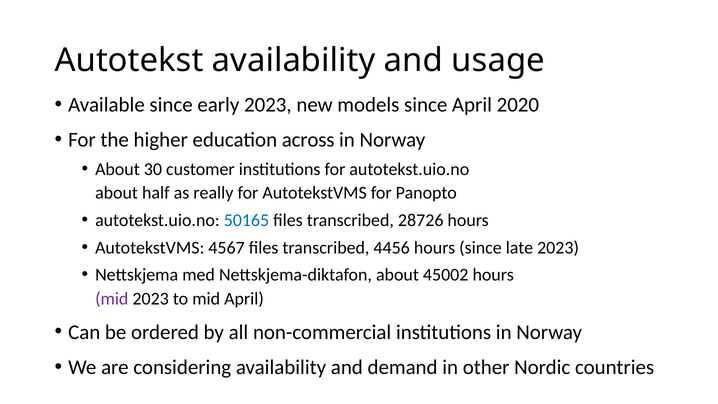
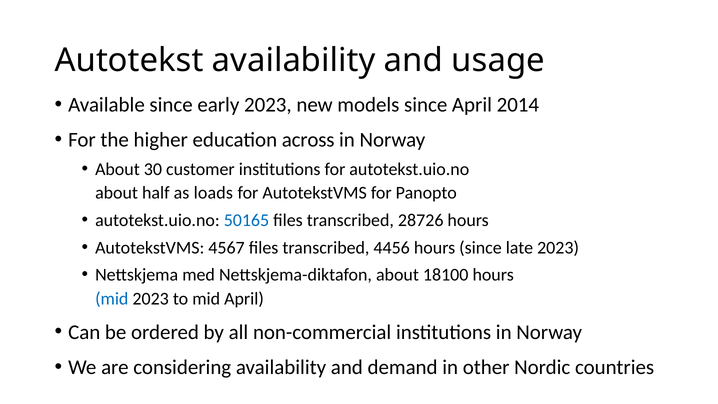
2020: 2020 -> 2014
really: really -> loads
45002: 45002 -> 18100
mid at (112, 299) colour: purple -> blue
